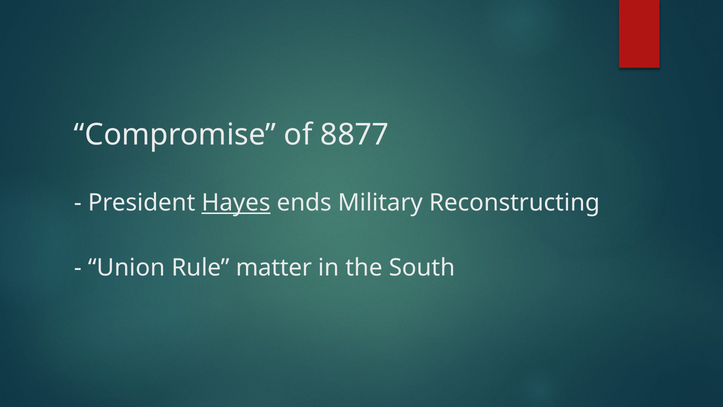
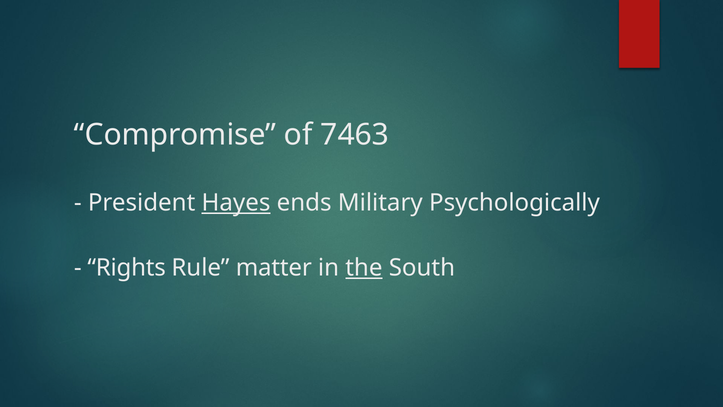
8877: 8877 -> 7463
Reconstructing: Reconstructing -> Psychologically
Union: Union -> Rights
the underline: none -> present
